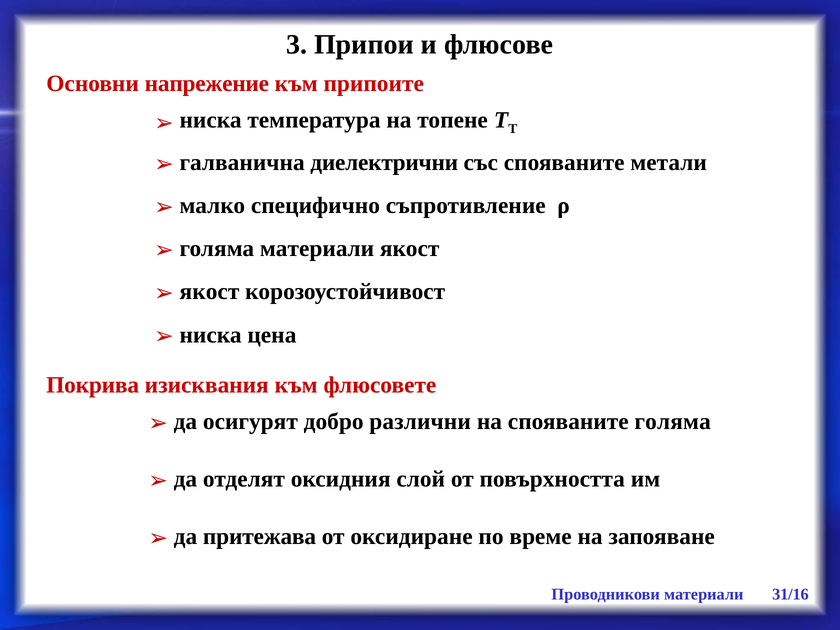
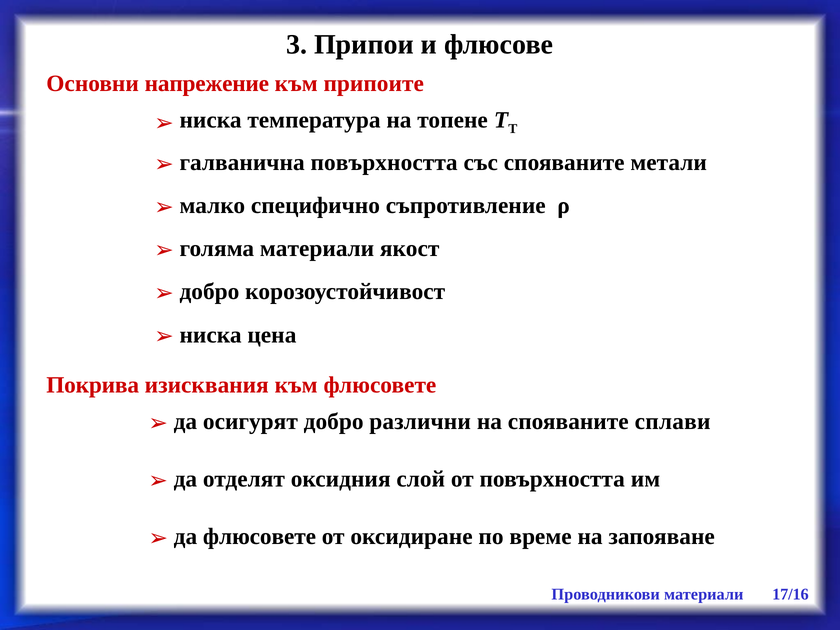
галванична диелектрични: диелектрични -> повърхността
якост at (209, 292): якост -> добро
спояваните голяма: голяма -> сплави
да притежава: притежава -> флюсовете
31/16: 31/16 -> 17/16
